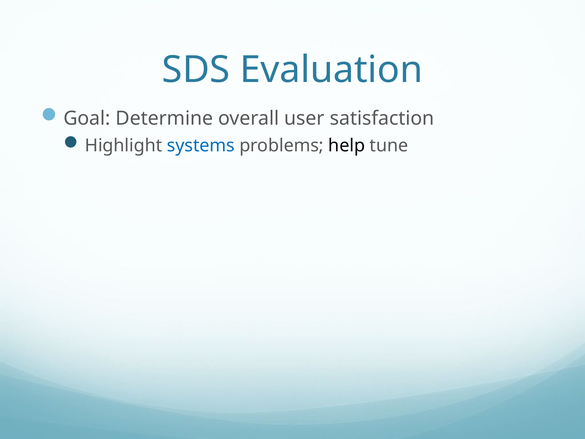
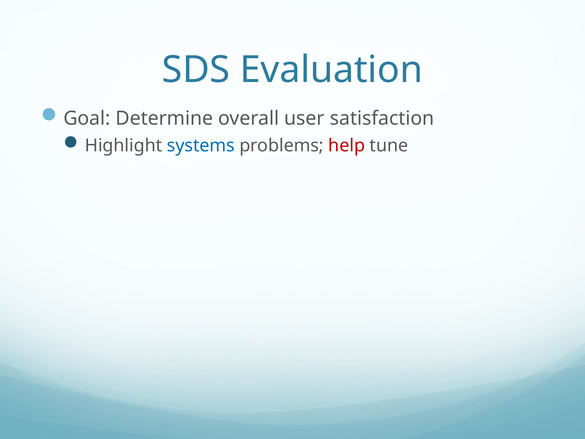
help colour: black -> red
